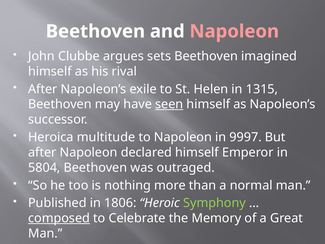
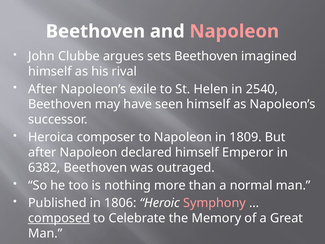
1315: 1315 -> 2540
seen underline: present -> none
multitude: multitude -> composer
9997: 9997 -> 1809
5804: 5804 -> 6382
Symphony colour: light green -> pink
